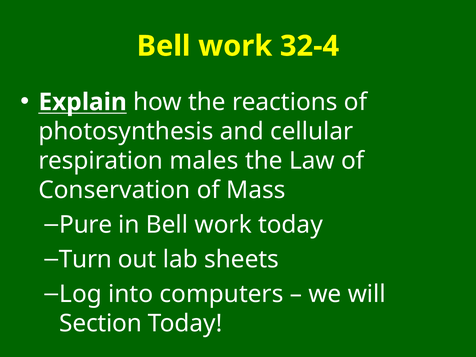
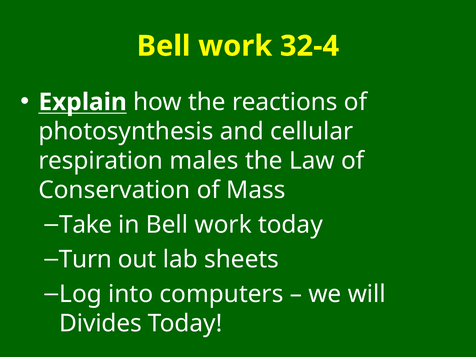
Pure: Pure -> Take
Section: Section -> Divides
